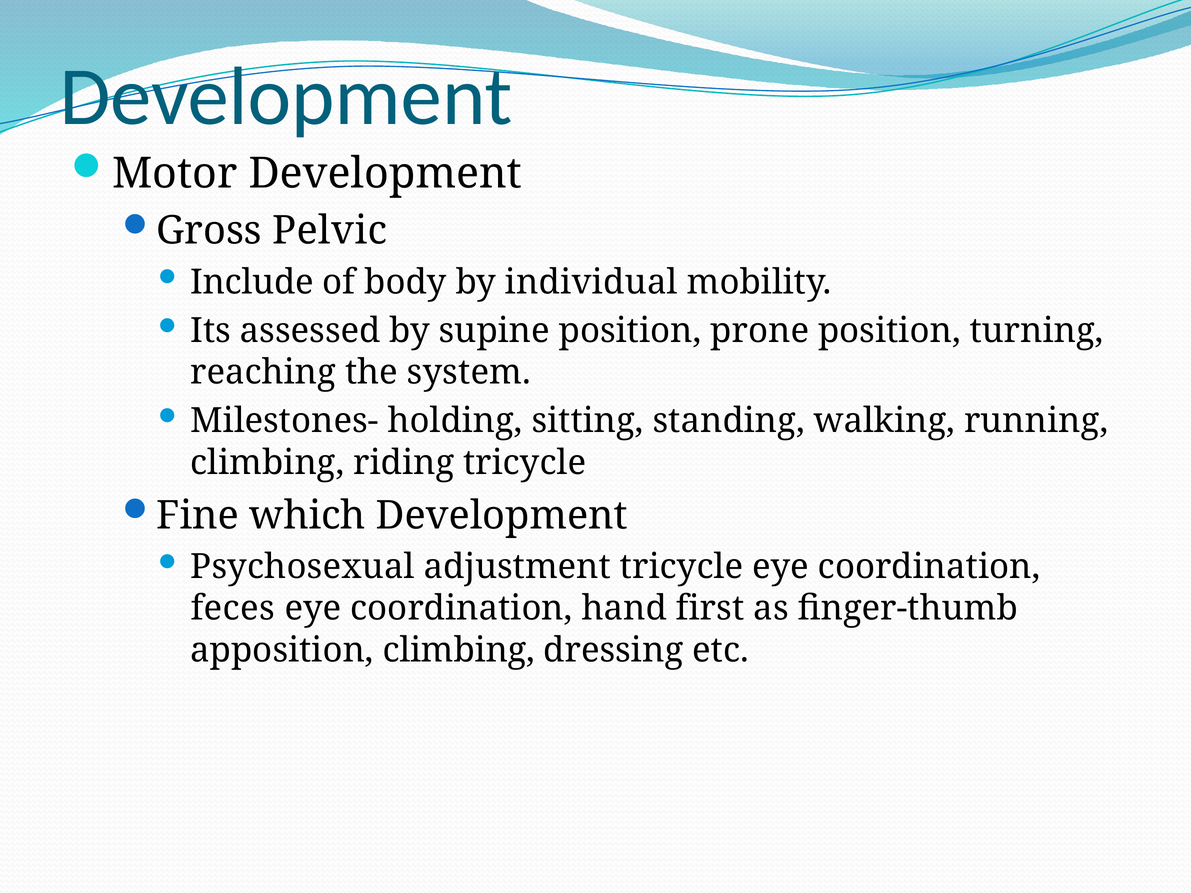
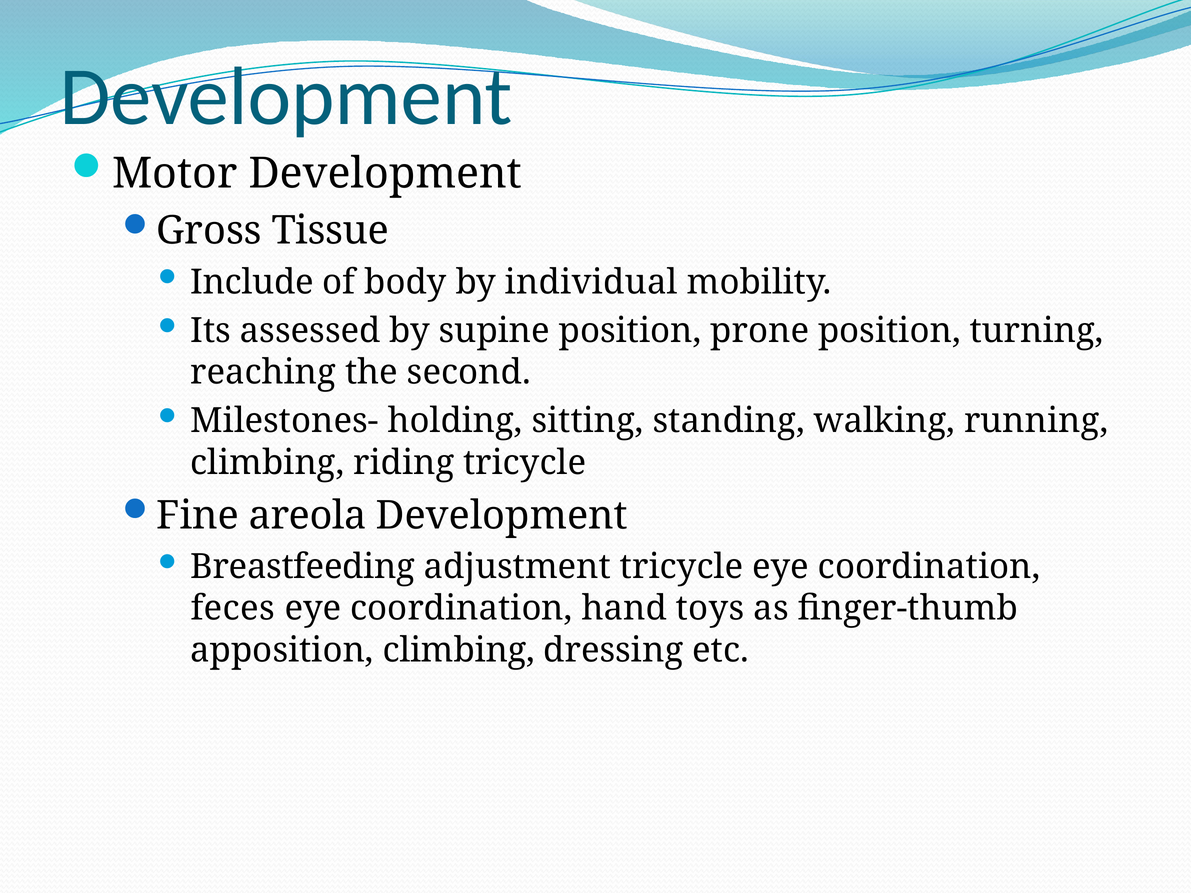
Pelvic: Pelvic -> Tissue
system: system -> second
which: which -> areola
Psychosexual: Psychosexual -> Breastfeeding
first: first -> toys
